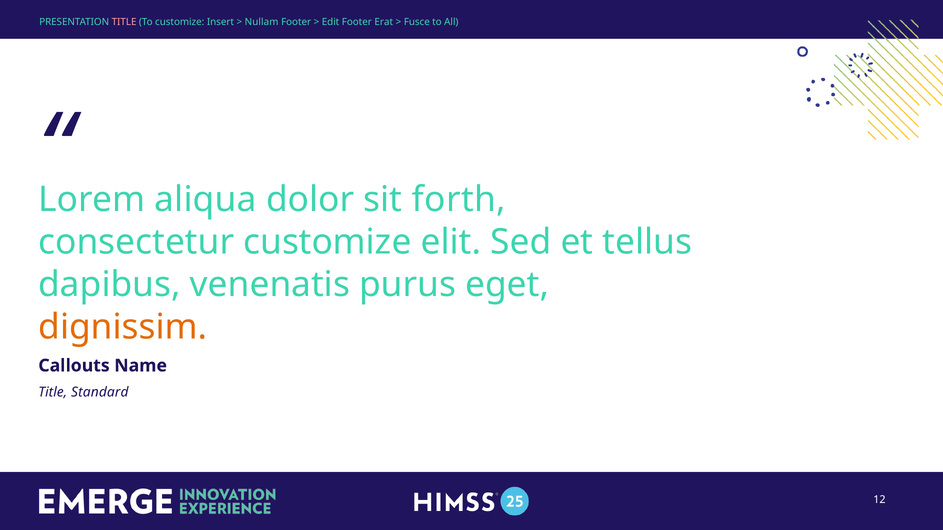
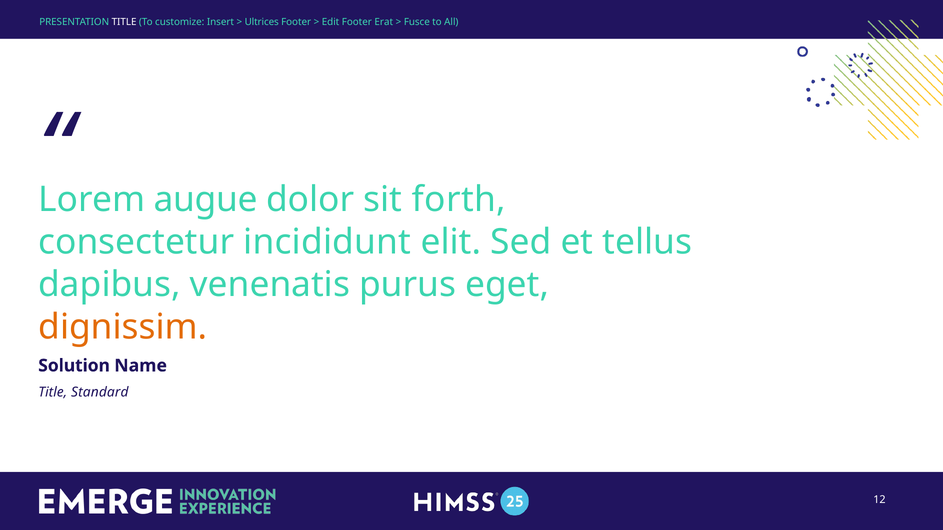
TITLE at (124, 22) colour: pink -> white
Nullam: Nullam -> Ultrices
aliqua: aliqua -> augue
consectetur customize: customize -> incididunt
Callouts: Callouts -> Solution
